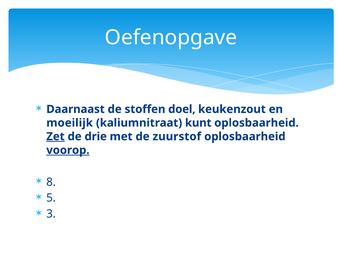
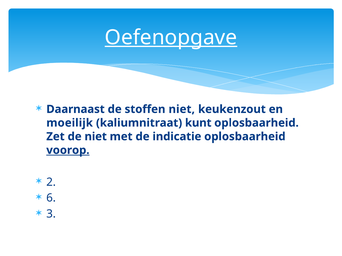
Oefenopgave underline: none -> present
stoffen doel: doel -> niet
Zet underline: present -> none
de drie: drie -> niet
zuurstof: zuurstof -> indicatie
8: 8 -> 2
5: 5 -> 6
